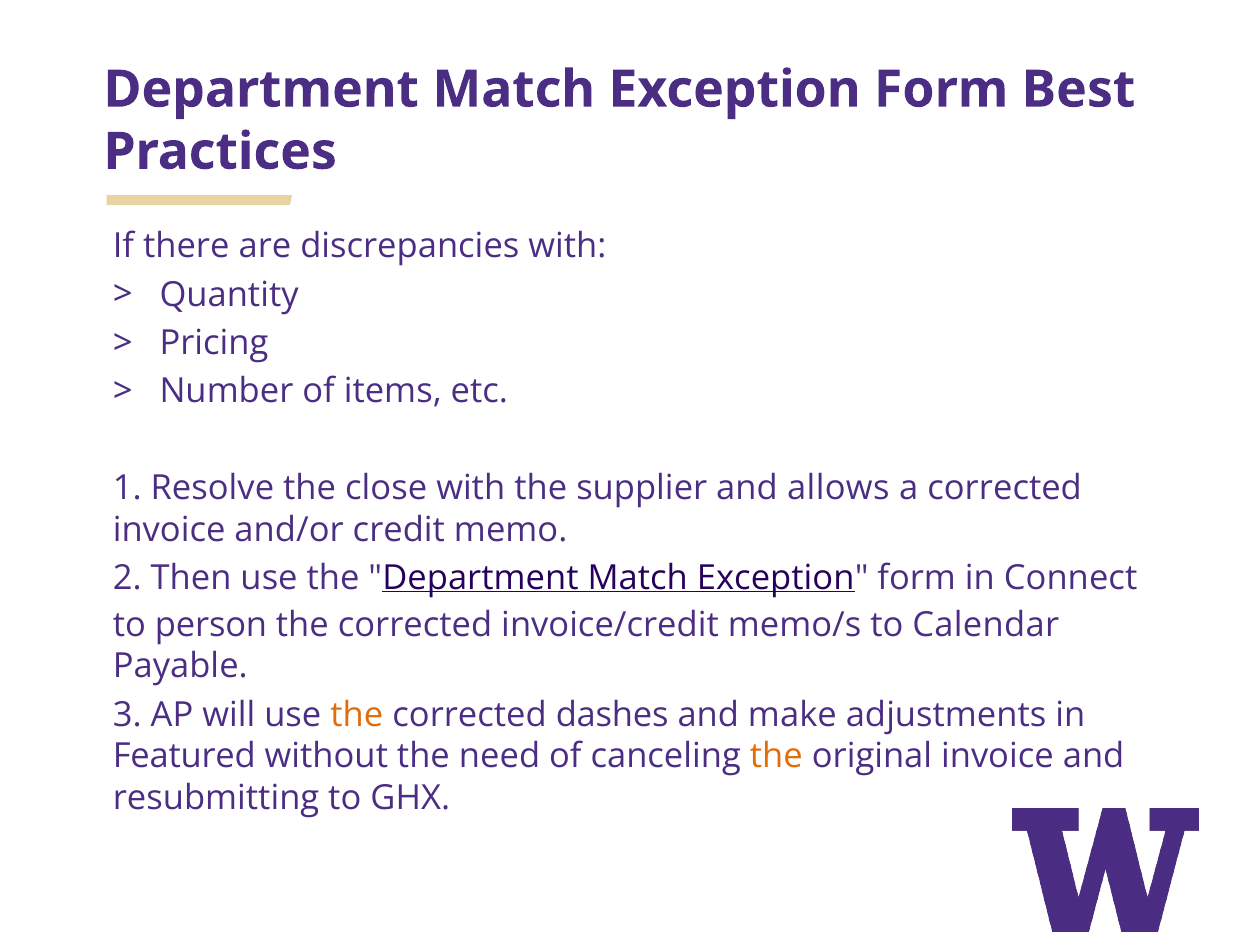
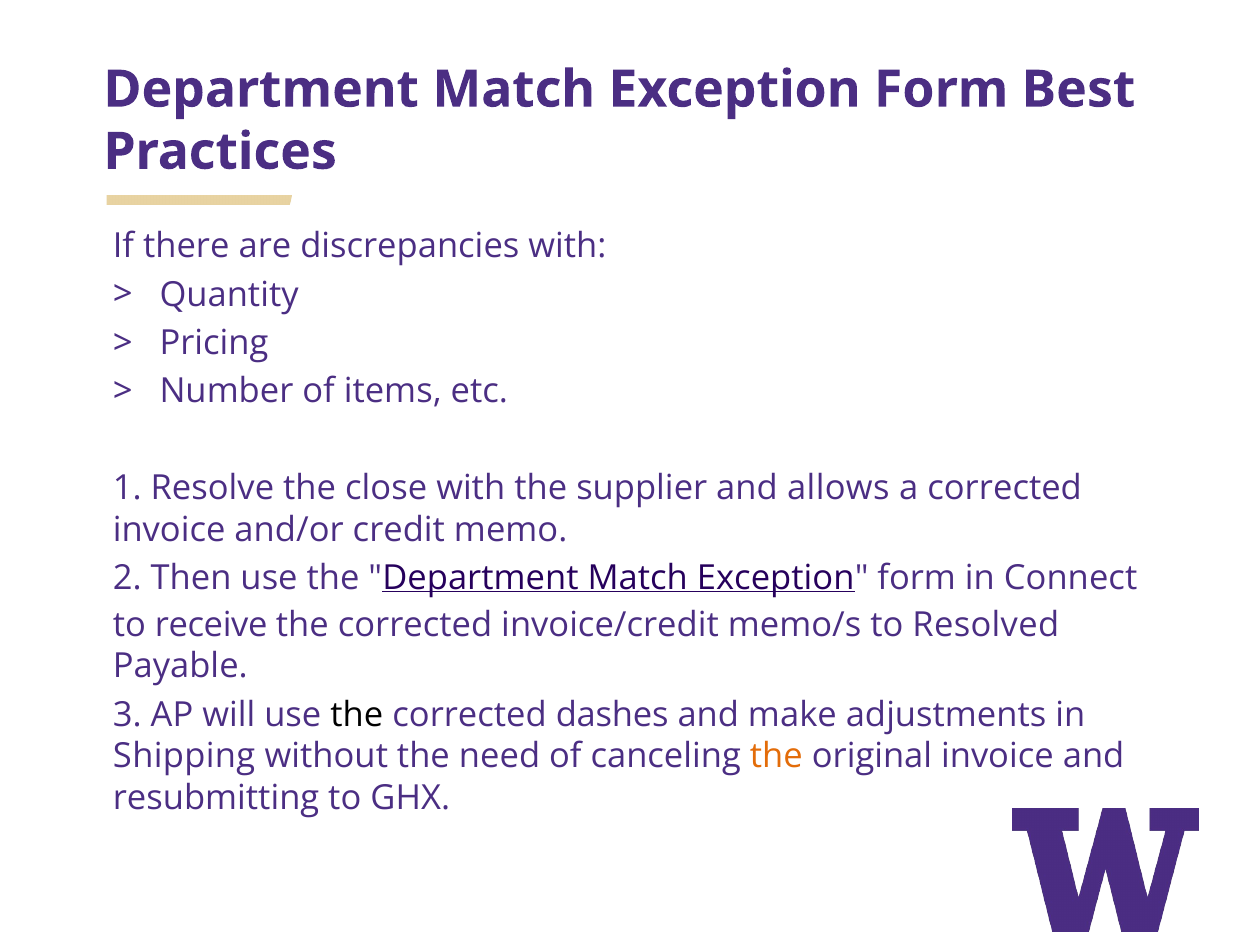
person: person -> receive
Calendar: Calendar -> Resolved
the at (357, 715) colour: orange -> black
Featured: Featured -> Shipping
